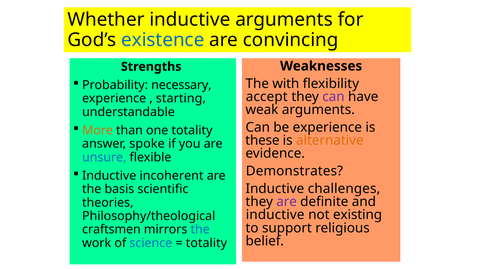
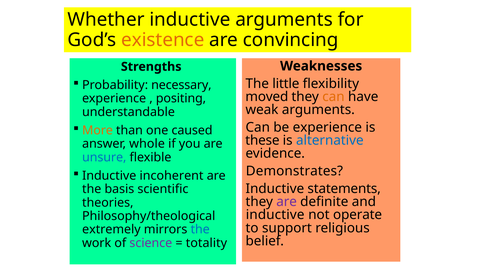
existence colour: blue -> orange
with: with -> little
accept: accept -> moved
can at (333, 97) colour: purple -> orange
starting: starting -> positing
one totality: totality -> caused
alternative colour: orange -> blue
spoke: spoke -> whole
challenges: challenges -> statements
existing: existing -> operate
craftsmen: craftsmen -> extremely
science colour: blue -> purple
